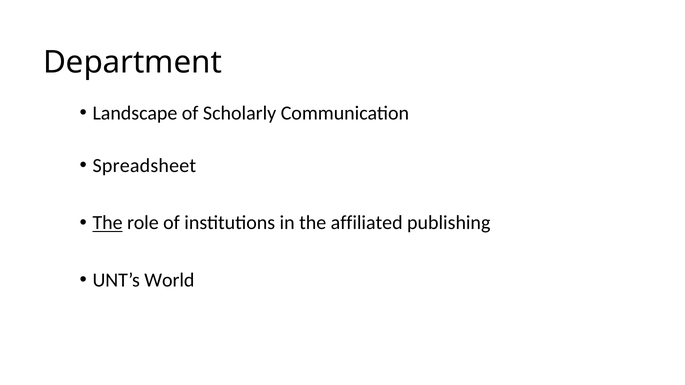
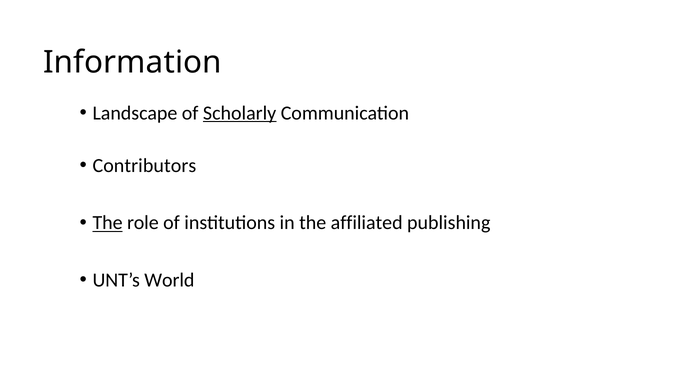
Department: Department -> Information
Scholarly underline: none -> present
Spreadsheet: Spreadsheet -> Contributors
